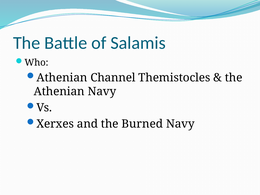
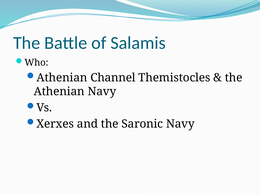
Burned: Burned -> Saronic
